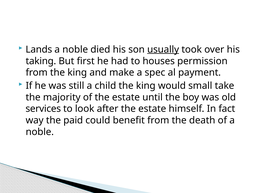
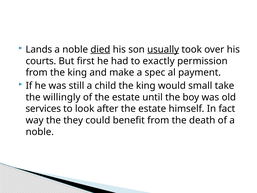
died underline: none -> present
taking: taking -> courts
houses: houses -> exactly
majority: majority -> willingly
paid: paid -> they
